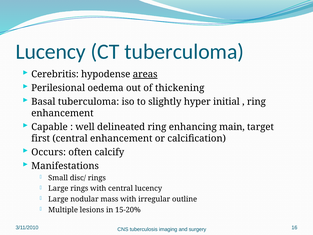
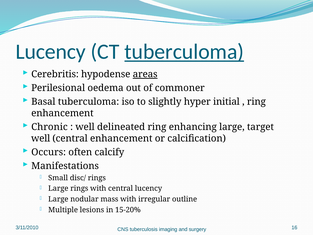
tuberculoma at (184, 52) underline: none -> present
thickening: thickening -> commoner
Capable: Capable -> Chronic
enhancing main: main -> large
first at (41, 138): first -> well
